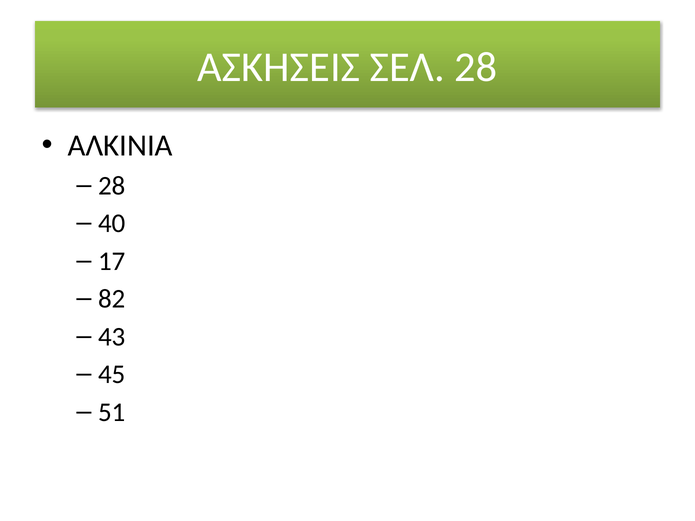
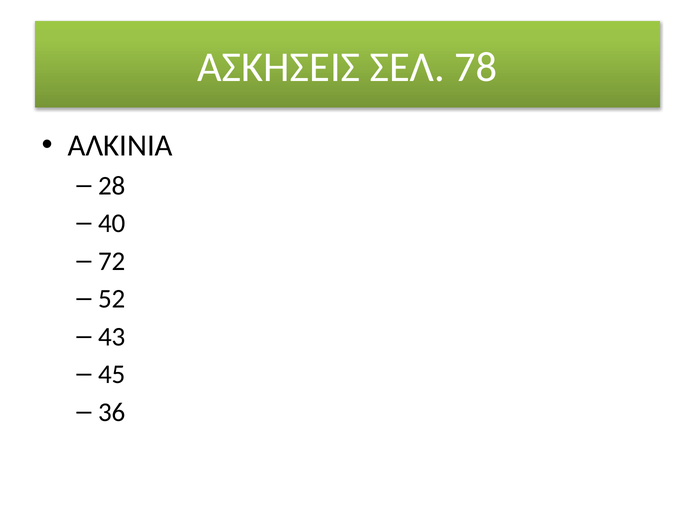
ΣΕΛ 28: 28 -> 78
17: 17 -> 72
82: 82 -> 52
51: 51 -> 36
